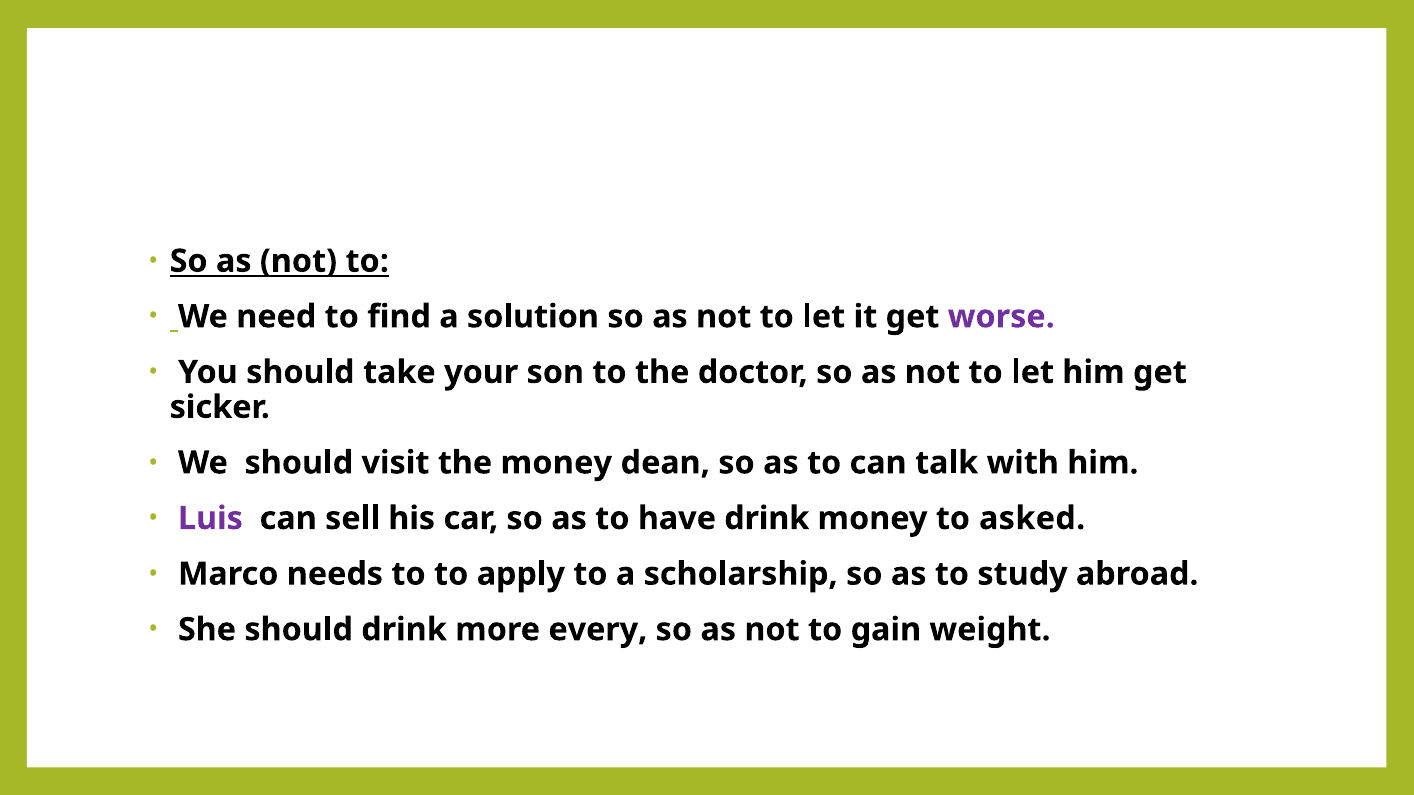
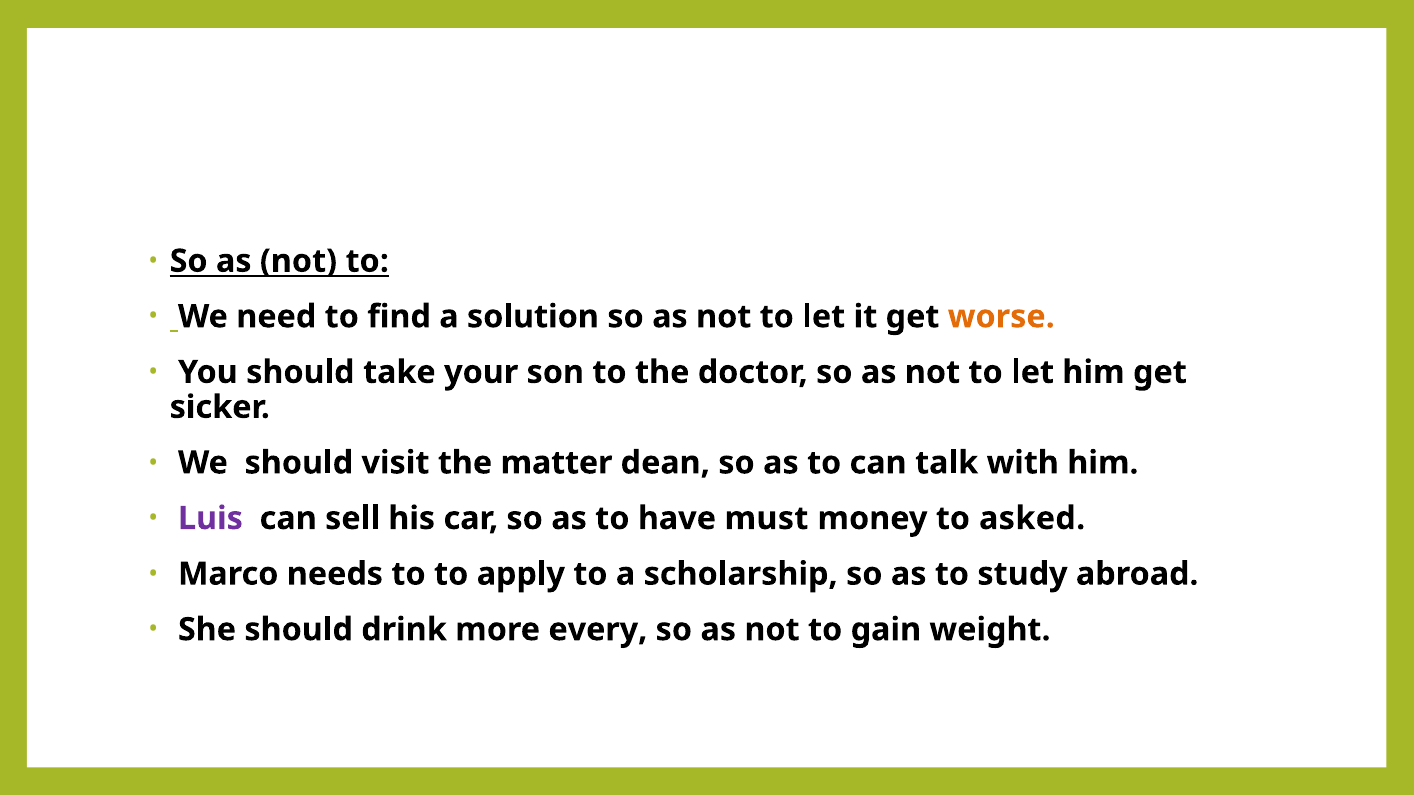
worse colour: purple -> orange
the money: money -> matter
have drink: drink -> must
